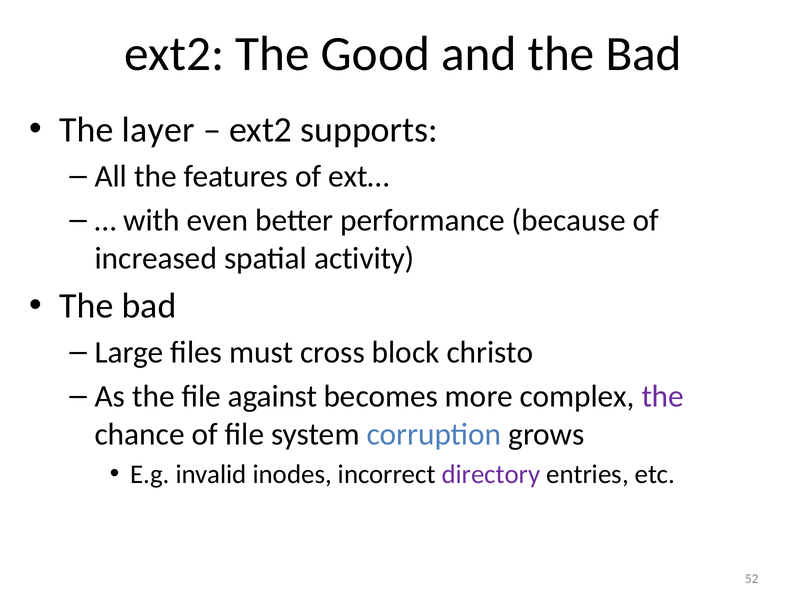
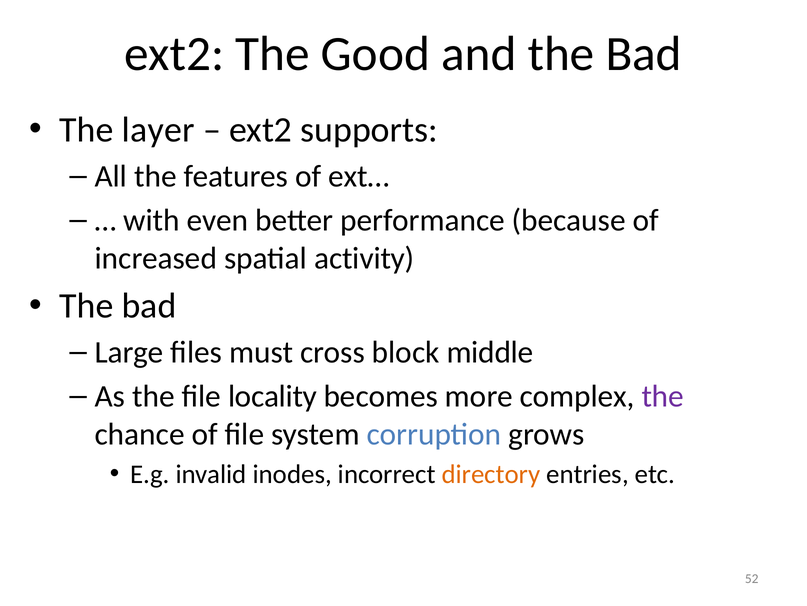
christo: christo -> middle
against: against -> locality
directory colour: purple -> orange
